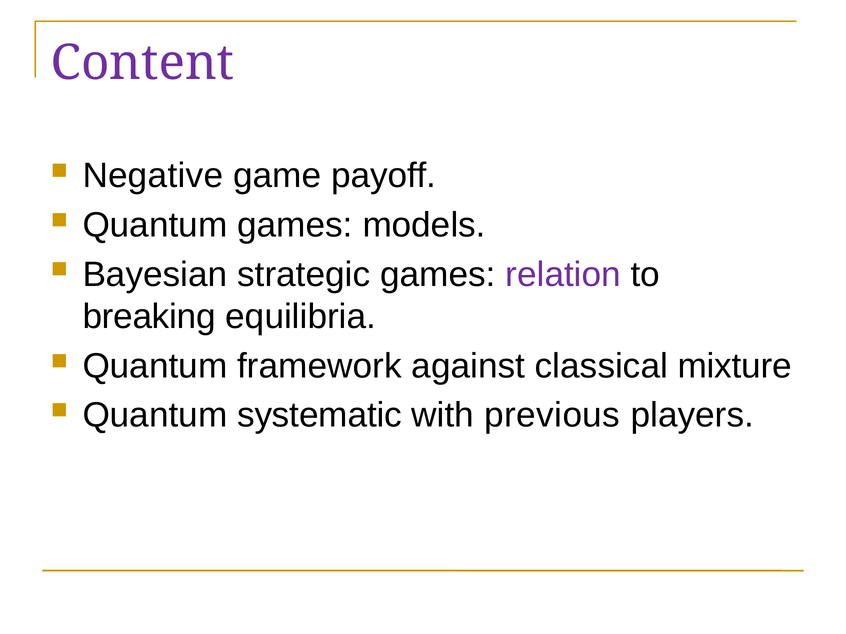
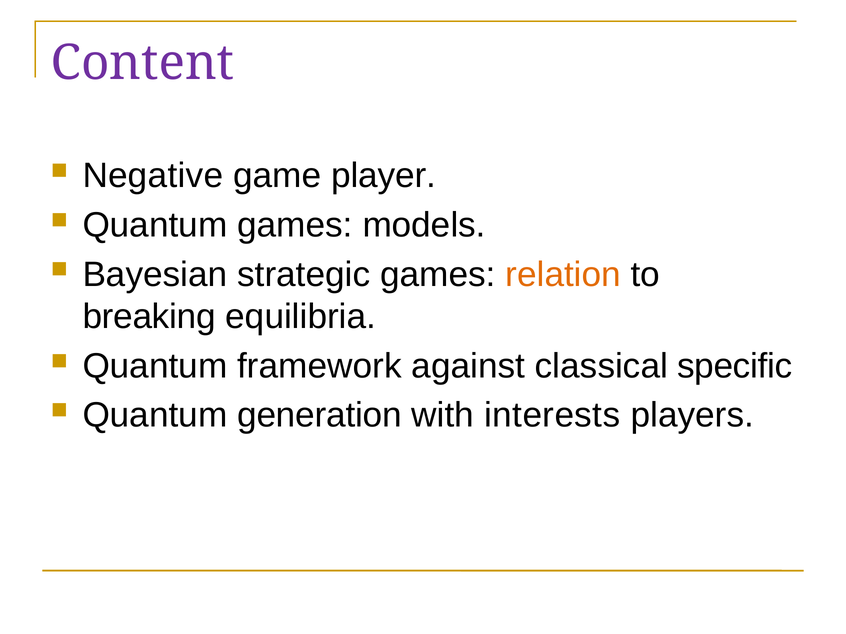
payoff: payoff -> player
relation colour: purple -> orange
mixture: mixture -> specific
systematic: systematic -> generation
previous: previous -> interests
